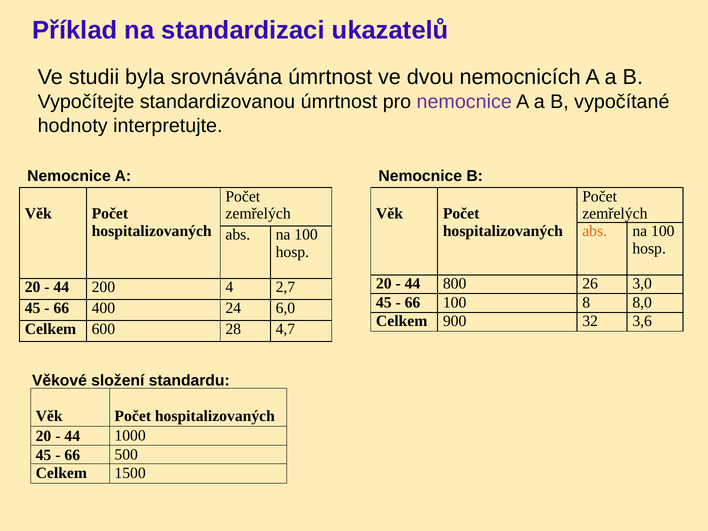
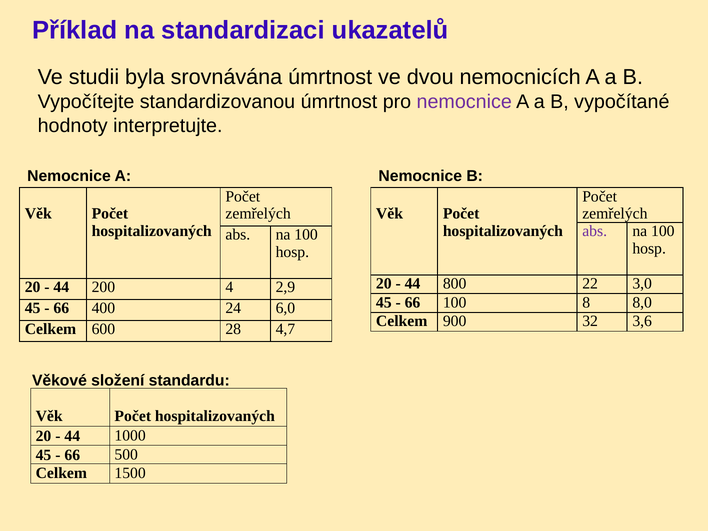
abs at (595, 231) colour: orange -> purple
26: 26 -> 22
2,7: 2,7 -> 2,9
